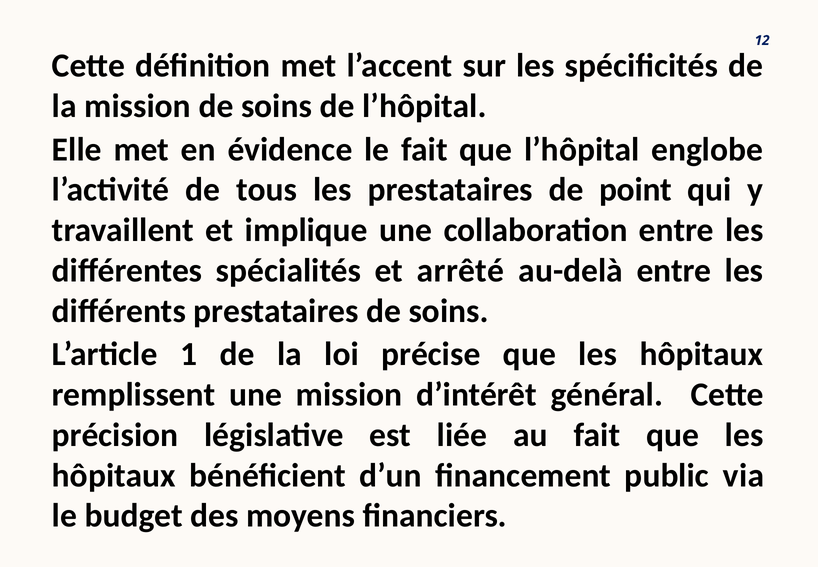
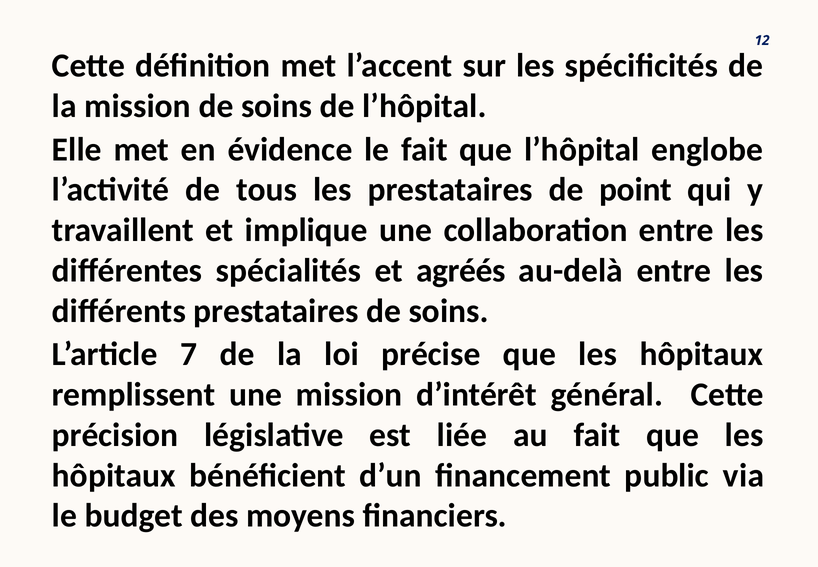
arrêté: arrêté -> agréés
1: 1 -> 7
